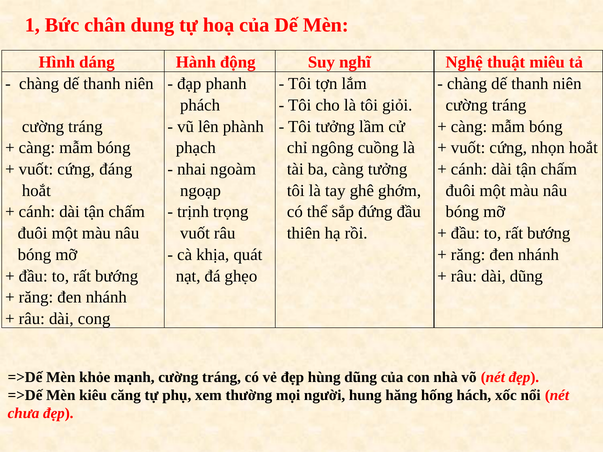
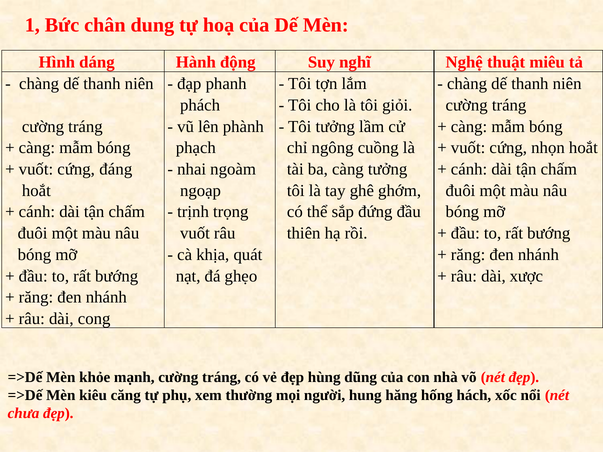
dài dũng: dũng -> xược
